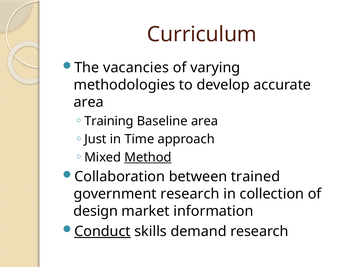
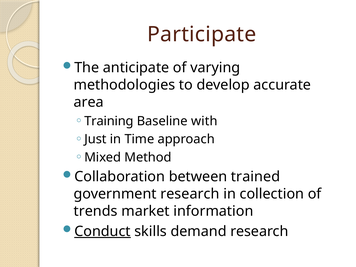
Curriculum: Curriculum -> Participate
vacancies: vacancies -> anticipate
Baseline area: area -> with
Method underline: present -> none
design: design -> trends
